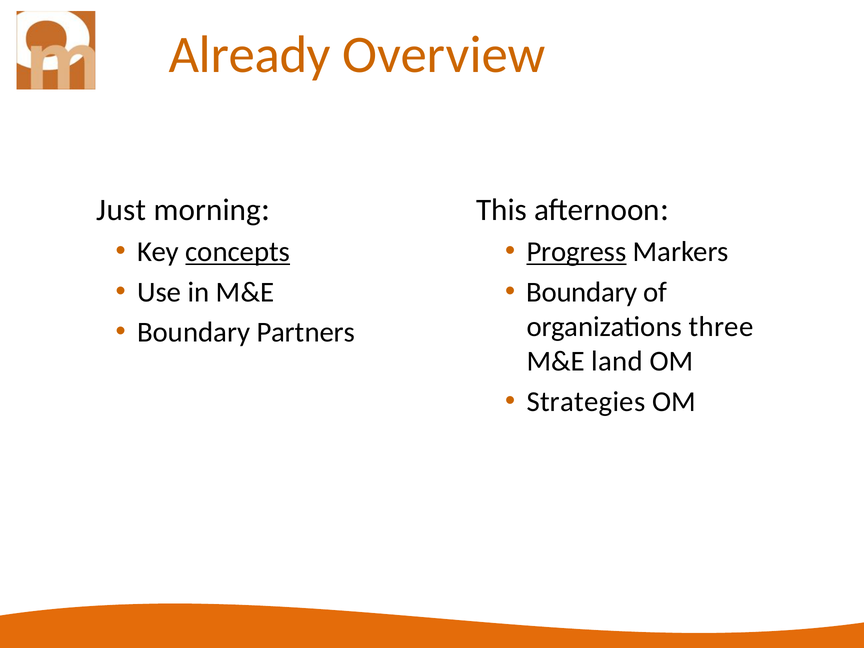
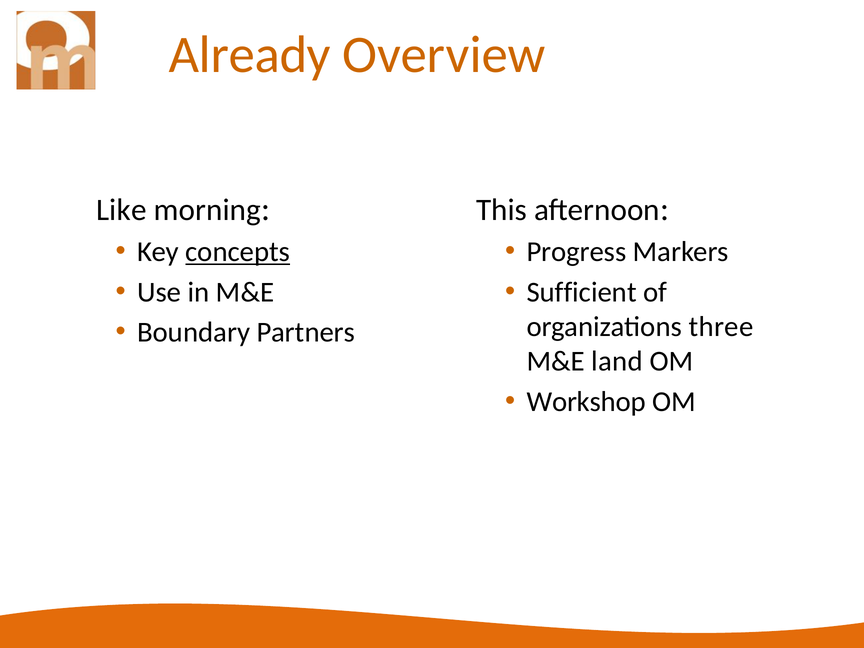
Just: Just -> Like
Progress underline: present -> none
Boundary at (582, 292): Boundary -> Sufficient
Strategies: Strategies -> Workshop
